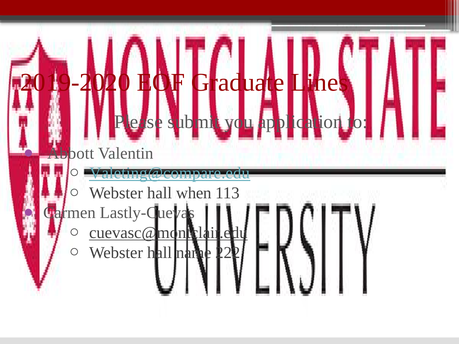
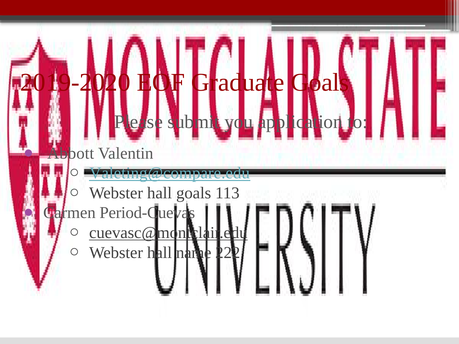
Graduate Lines: Lines -> Goals
hall when: when -> goals
Lastly-Cuevas: Lastly-Cuevas -> Period-Cuevas
